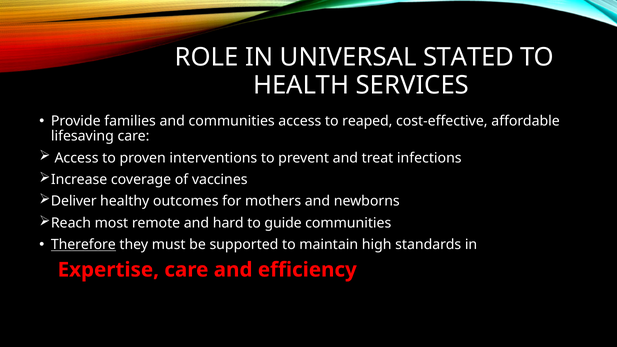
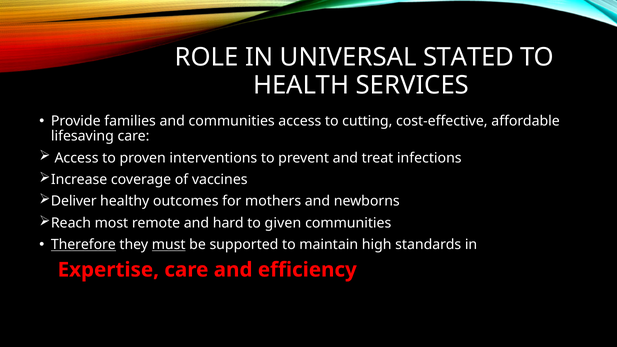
reaped: reaped -> cutting
guide: guide -> given
must underline: none -> present
